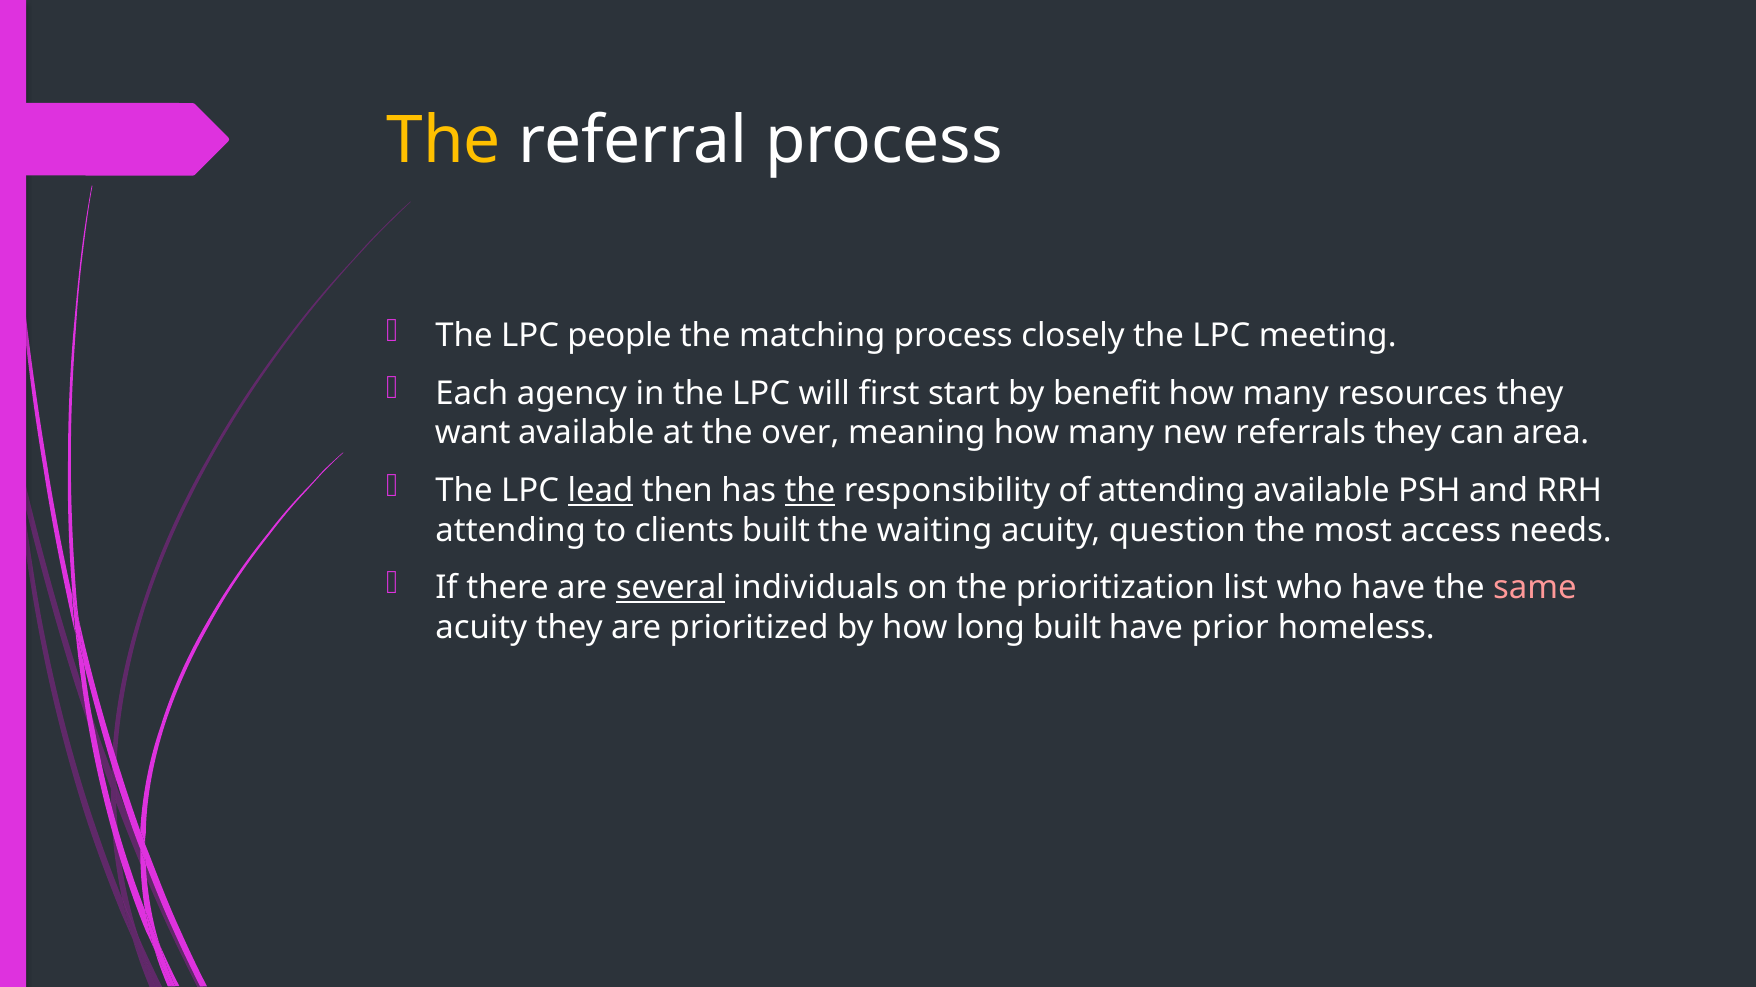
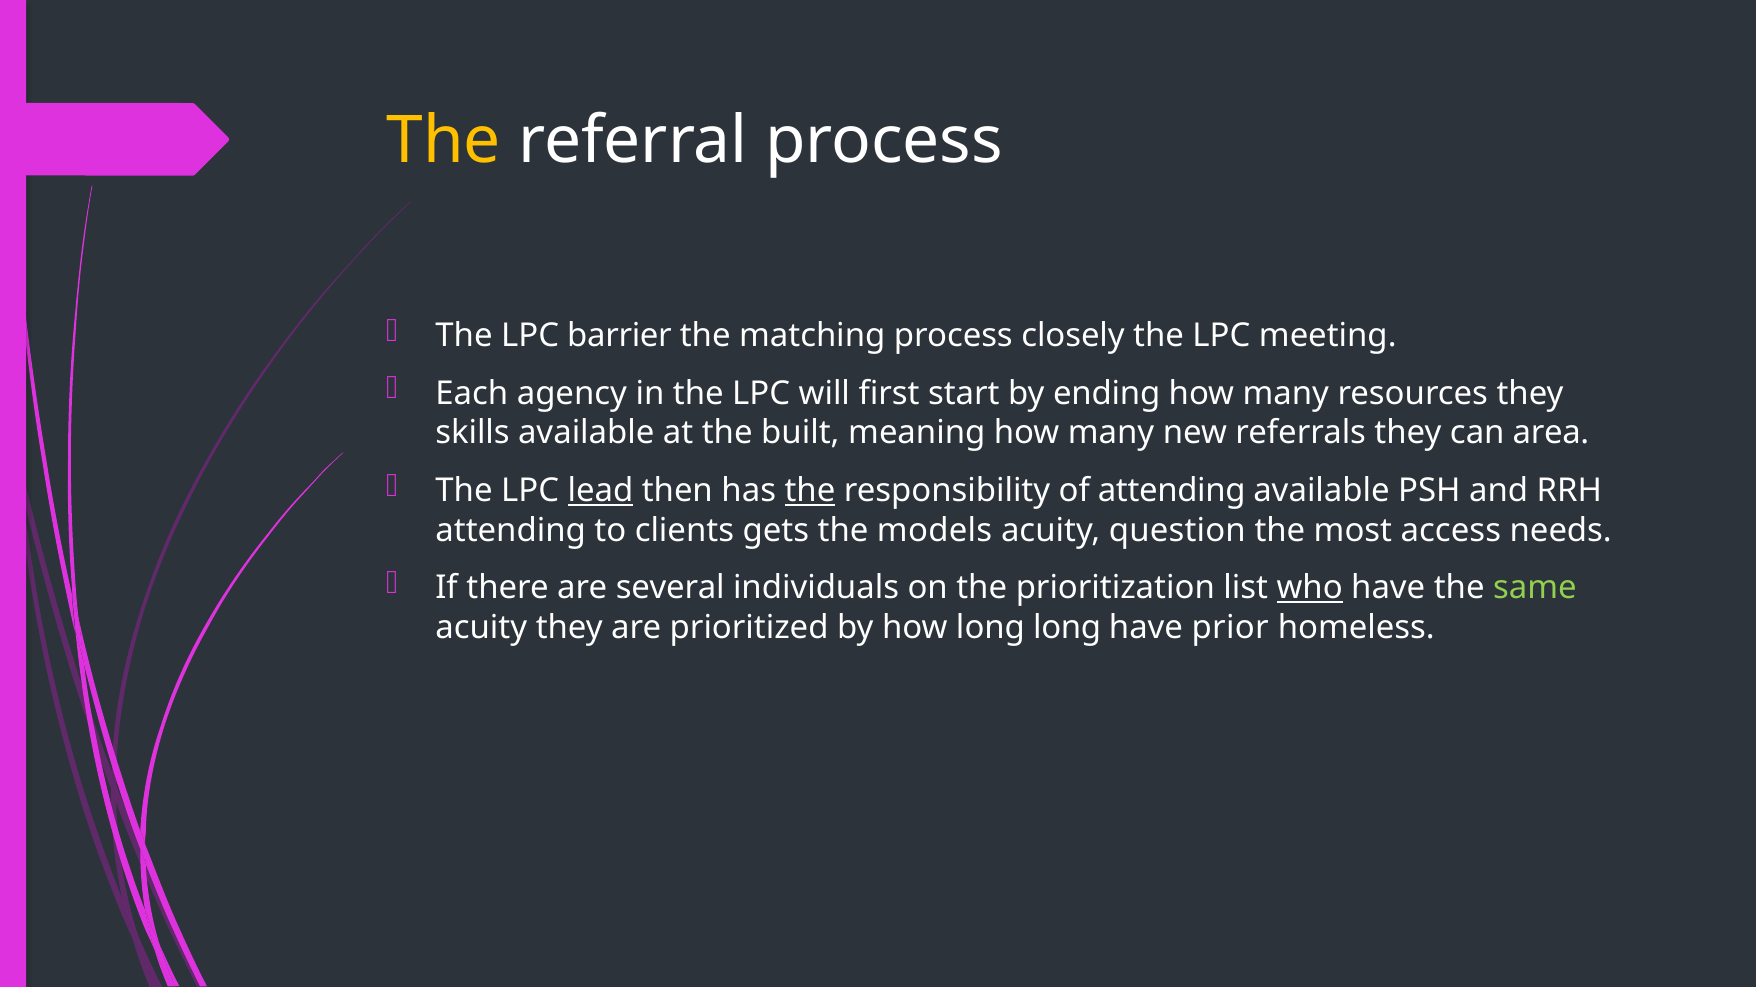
people: people -> barrier
benefit: benefit -> ending
want: want -> skills
over: over -> built
clients built: built -> gets
waiting: waiting -> models
several underline: present -> none
who underline: none -> present
same colour: pink -> light green
long built: built -> long
